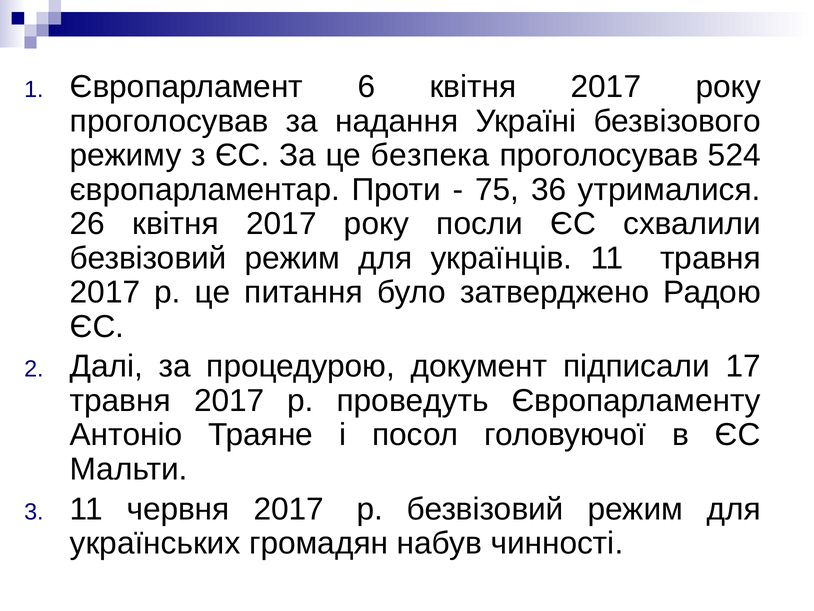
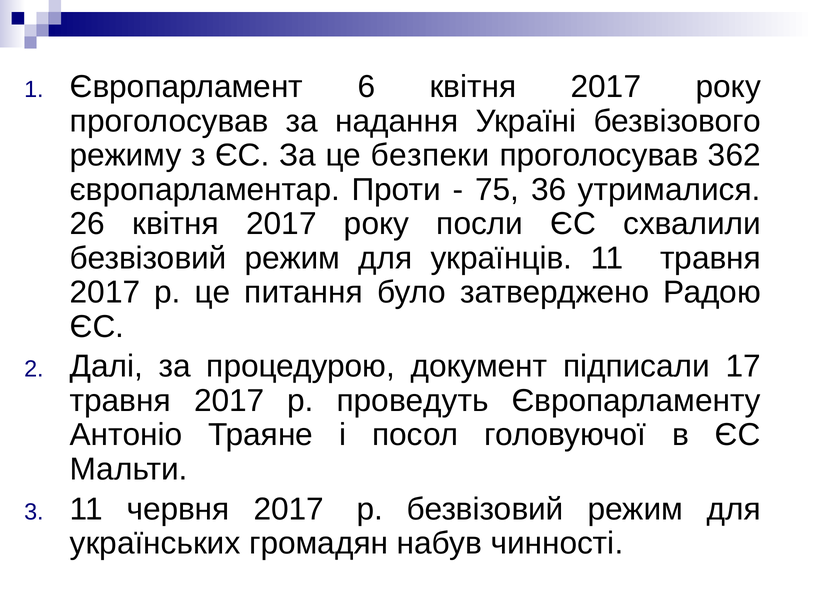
безпека: безпека -> безпеки
524: 524 -> 362
